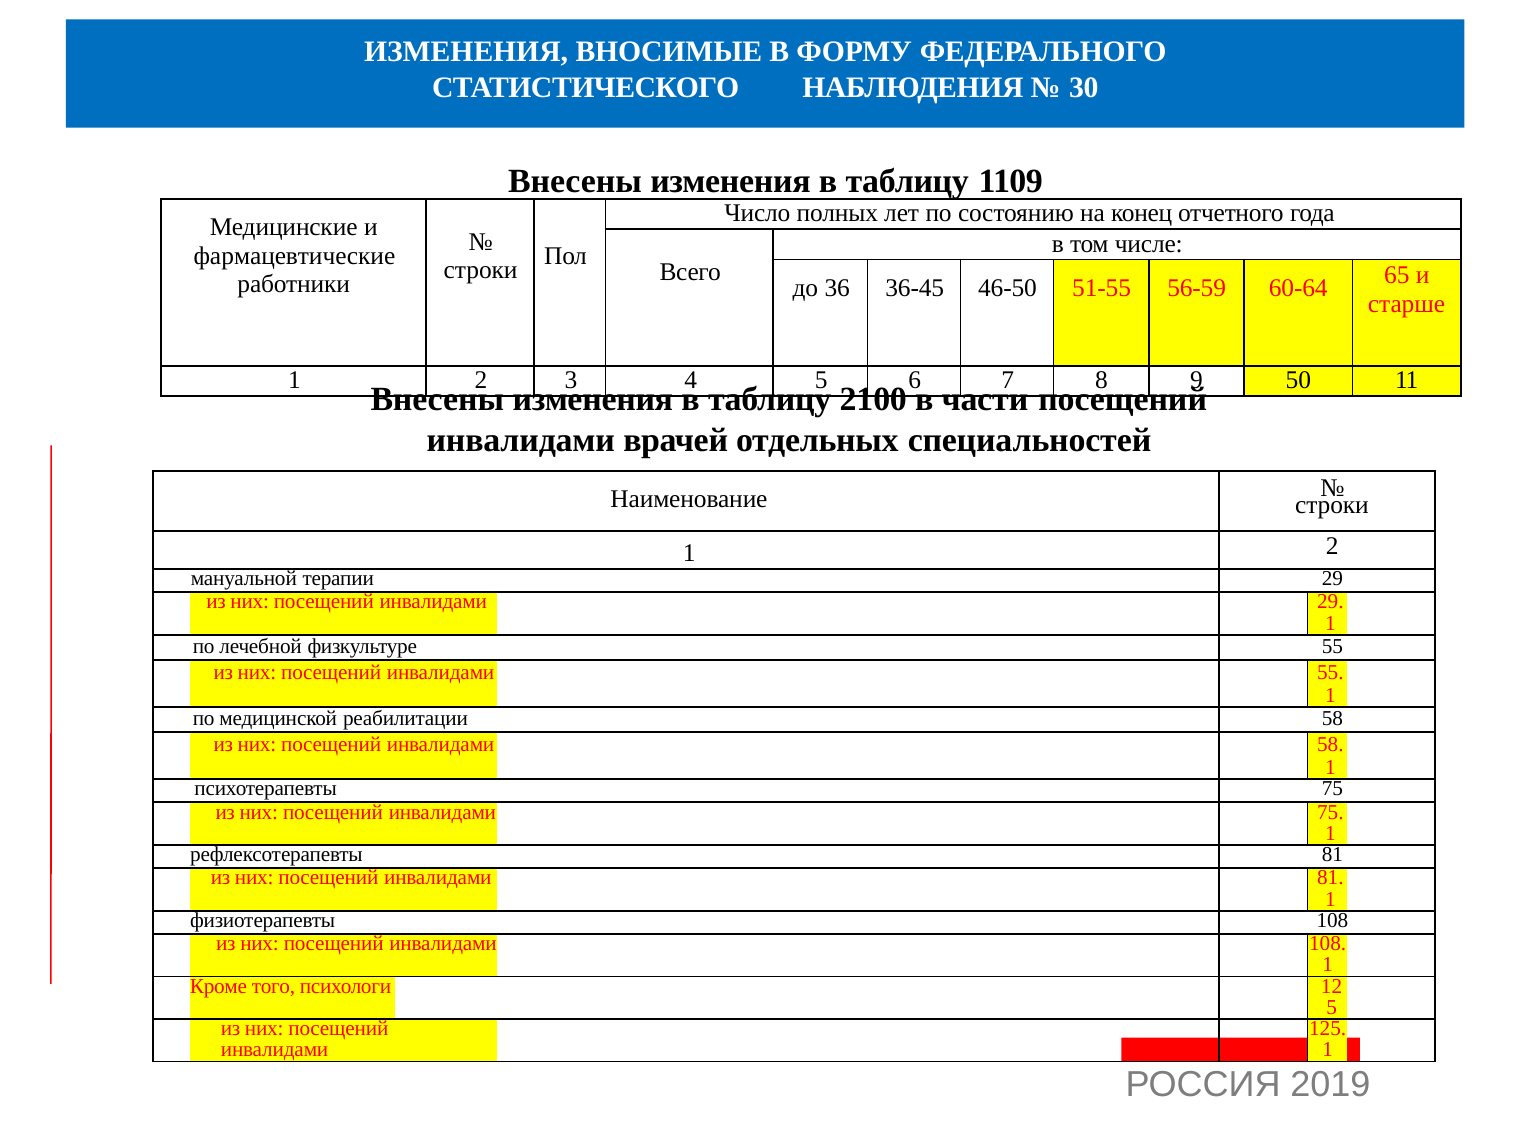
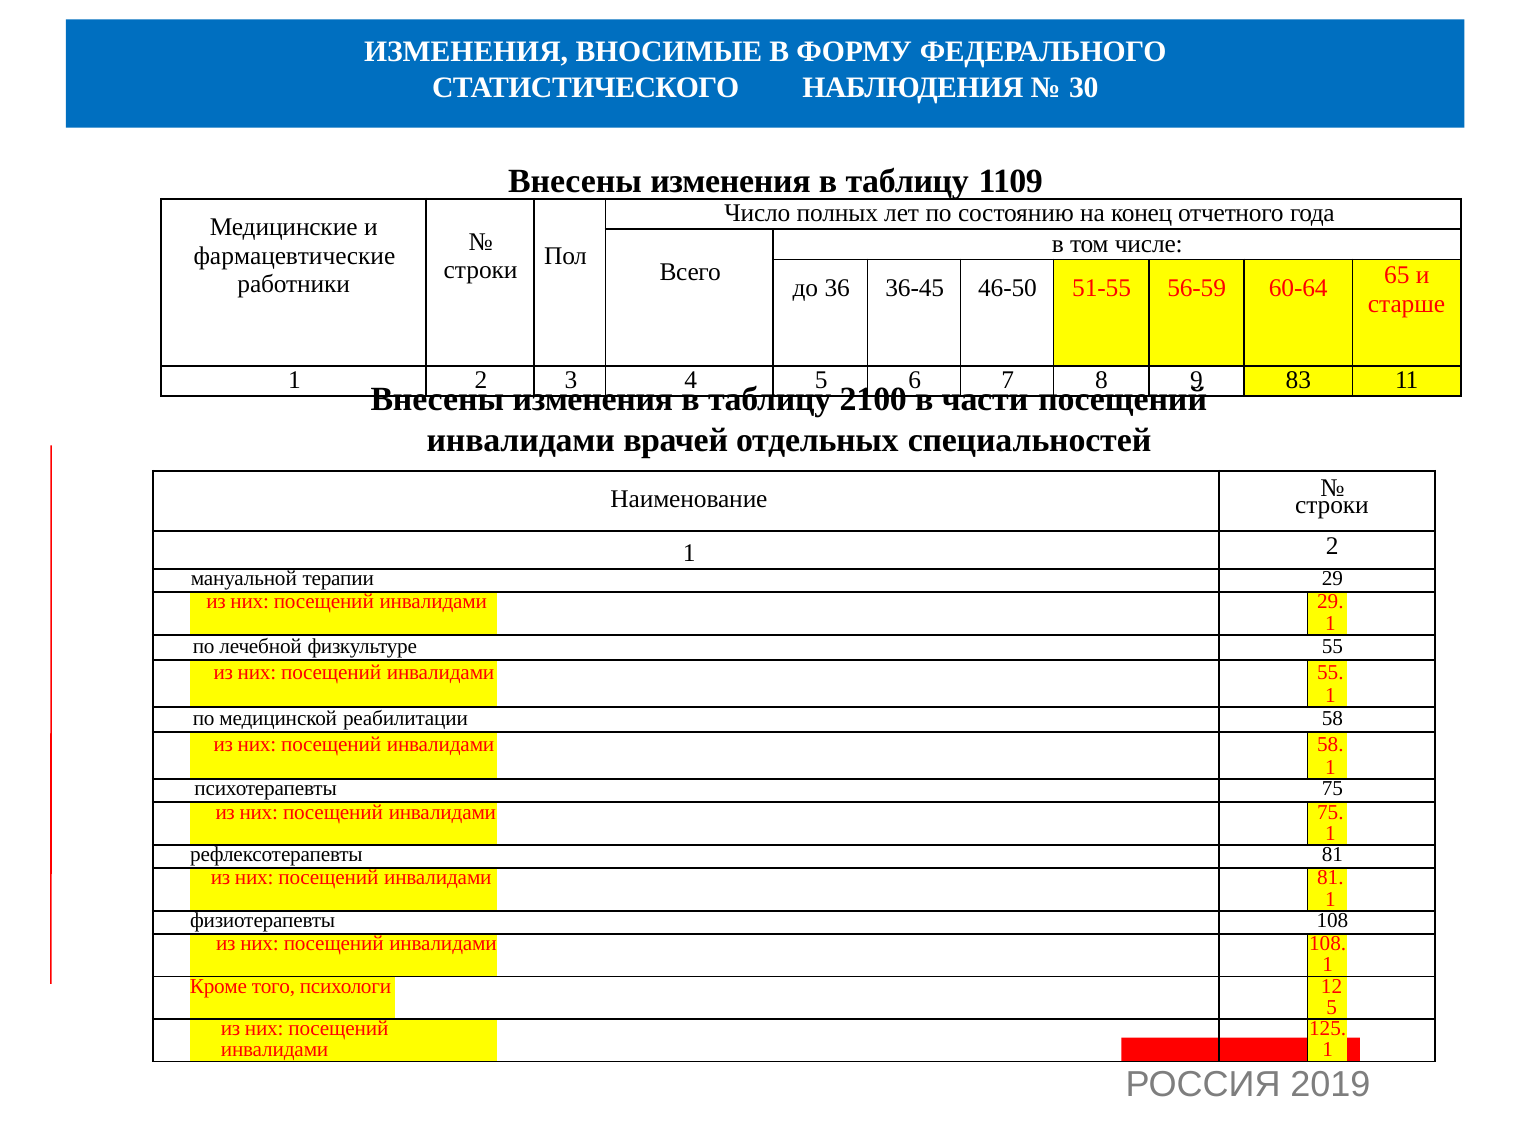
50: 50 -> 83
